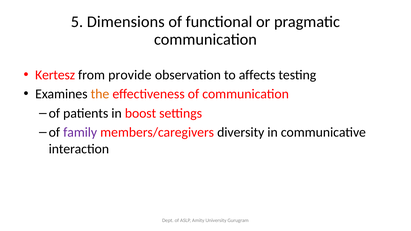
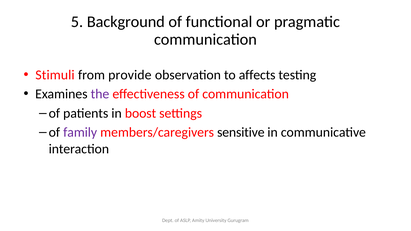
Dimensions: Dimensions -> Background
Kertesz: Kertesz -> Stimuli
the colour: orange -> purple
diversity: diversity -> sensitive
